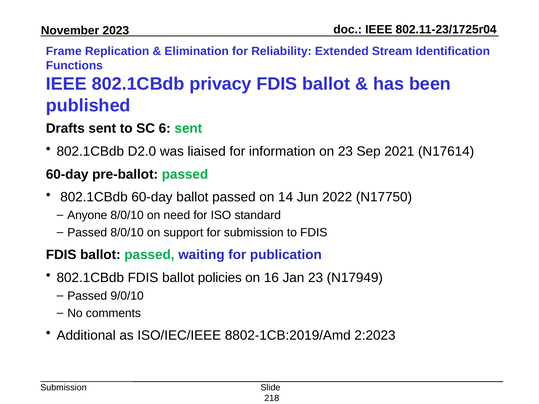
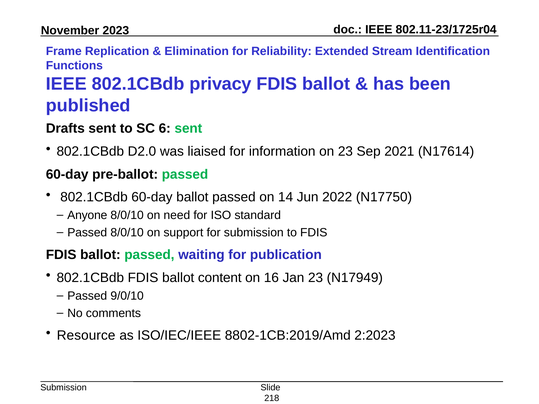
policies: policies -> content
Additional: Additional -> Resource
